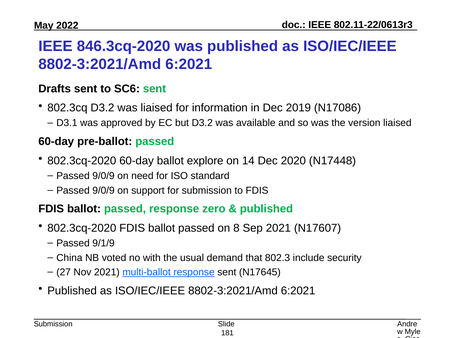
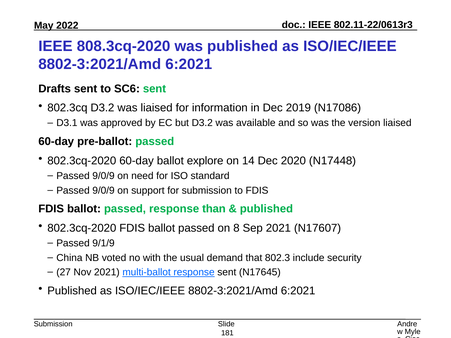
846.3cq-2020: 846.3cq-2020 -> 808.3cq-2020
zero: zero -> than
